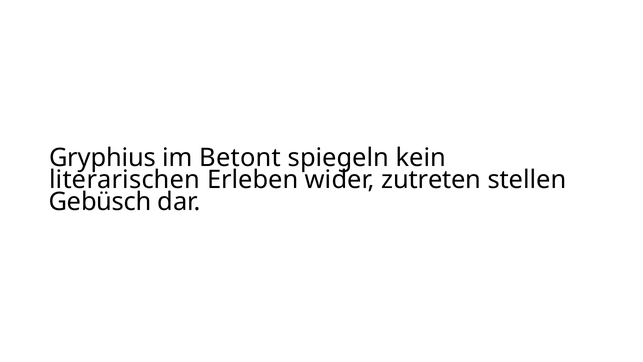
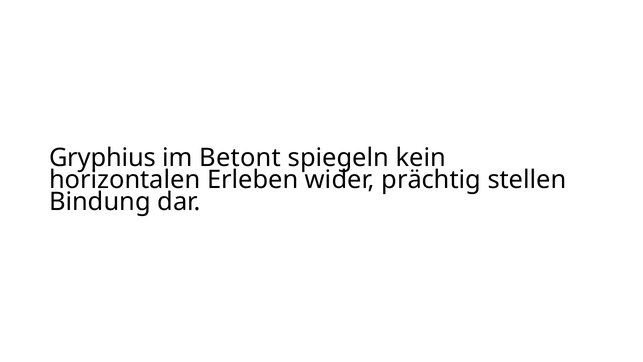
literarischen: literarischen -> horizontalen
zutreten: zutreten -> prächtig
Gebüsch: Gebüsch -> Bindung
